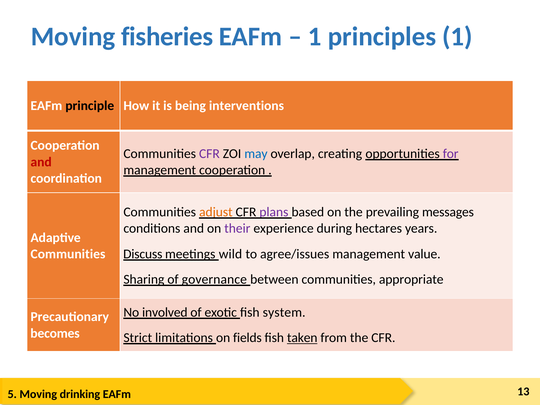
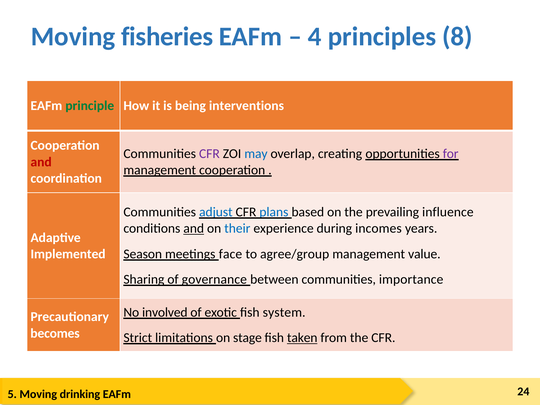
1 at (315, 37): 1 -> 4
principles 1: 1 -> 8
principle colour: black -> green
adjust colour: orange -> blue
plans colour: purple -> blue
messages: messages -> influence
and at (194, 229) underline: none -> present
their colour: purple -> blue
hectares: hectares -> incomes
Communities at (68, 254): Communities -> Implemented
Discuss: Discuss -> Season
wild: wild -> face
agree/issues: agree/issues -> agree/group
appropriate: appropriate -> importance
fields: fields -> stage
13: 13 -> 24
